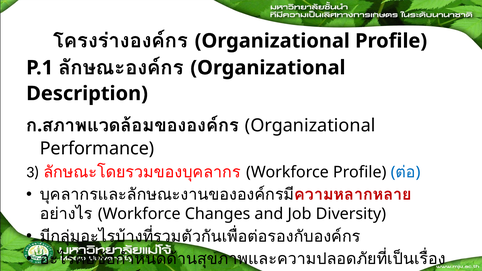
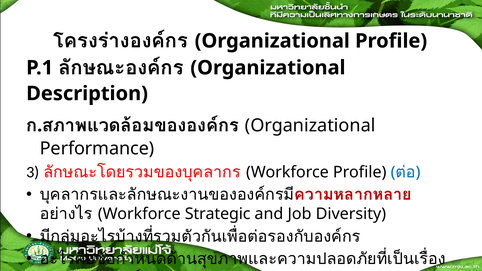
Changes: Changes -> Strategic
